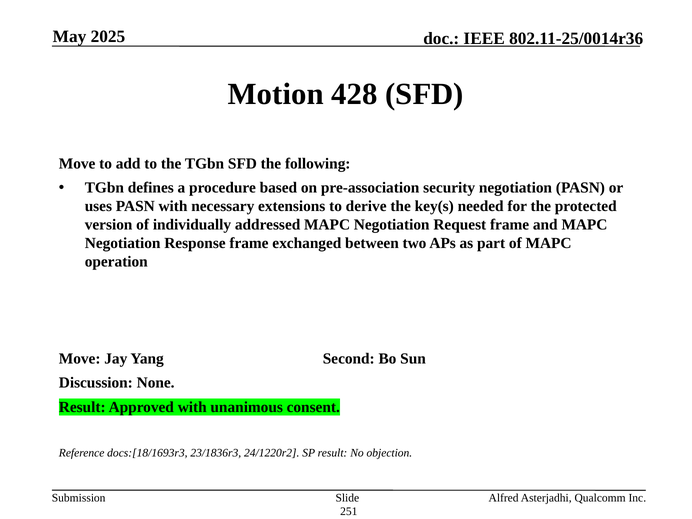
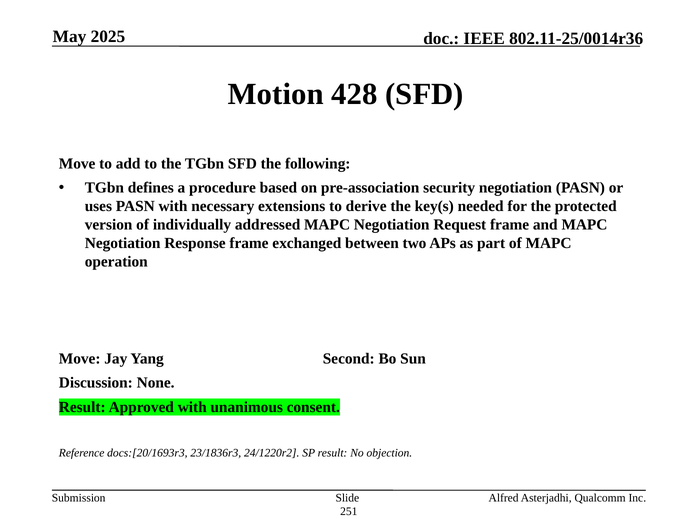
docs:[18/1693r3: docs:[18/1693r3 -> docs:[20/1693r3
